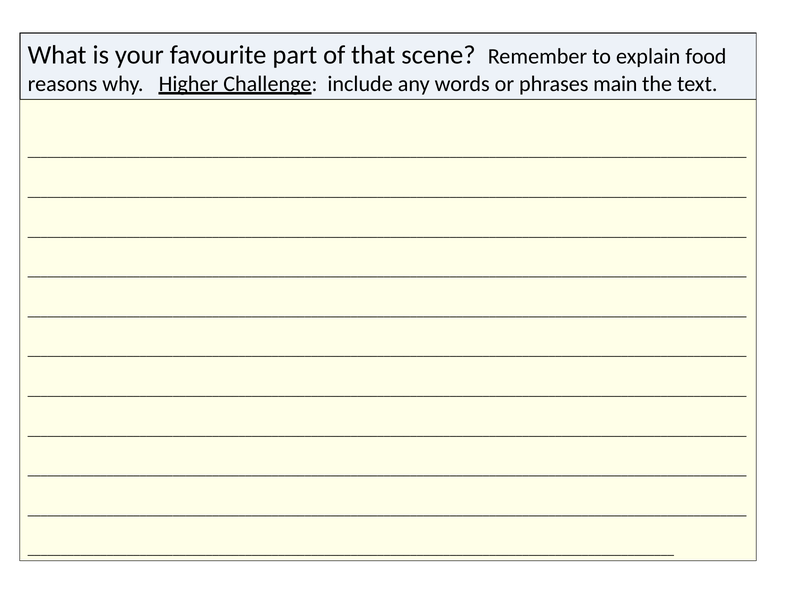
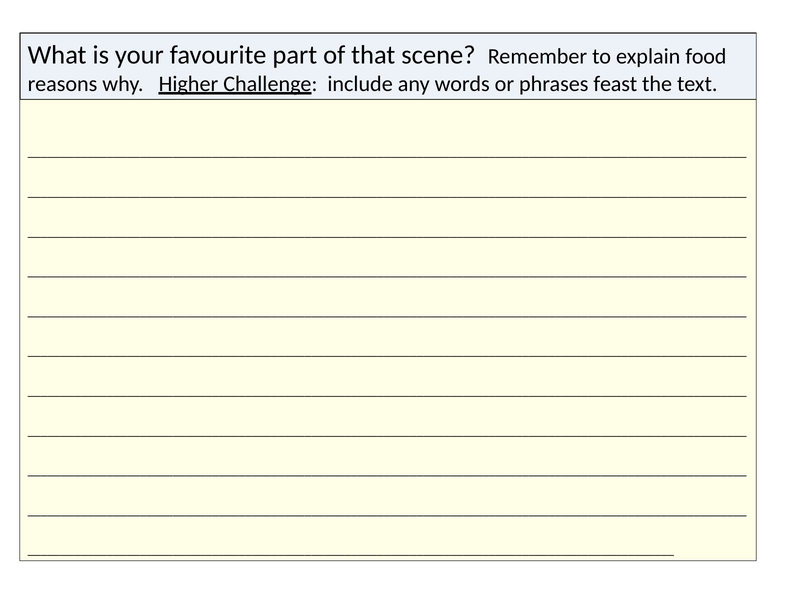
main: main -> feast
